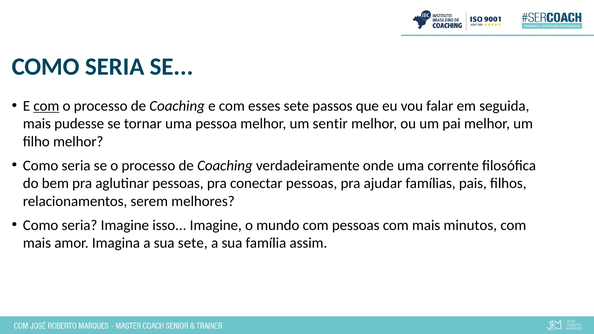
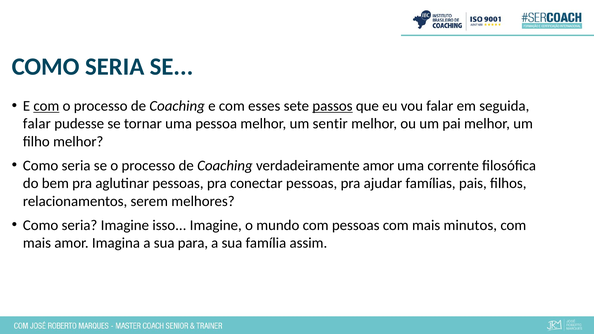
passos underline: none -> present
mais at (37, 124): mais -> falar
verdadeiramente onde: onde -> amor
sua sete: sete -> para
